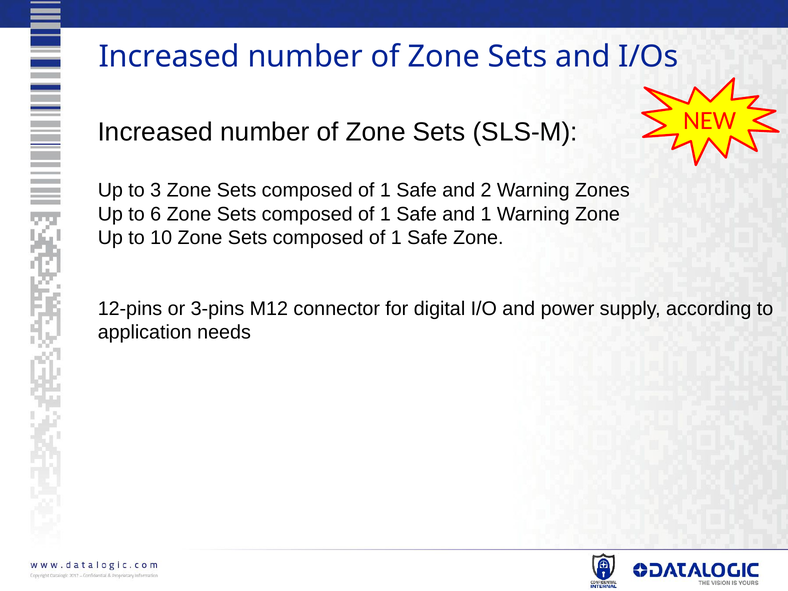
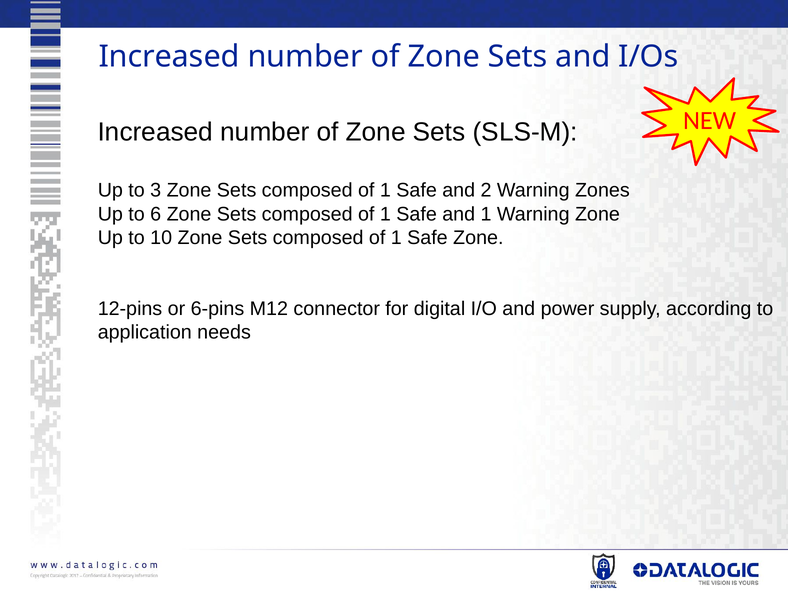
3-pins: 3-pins -> 6-pins
